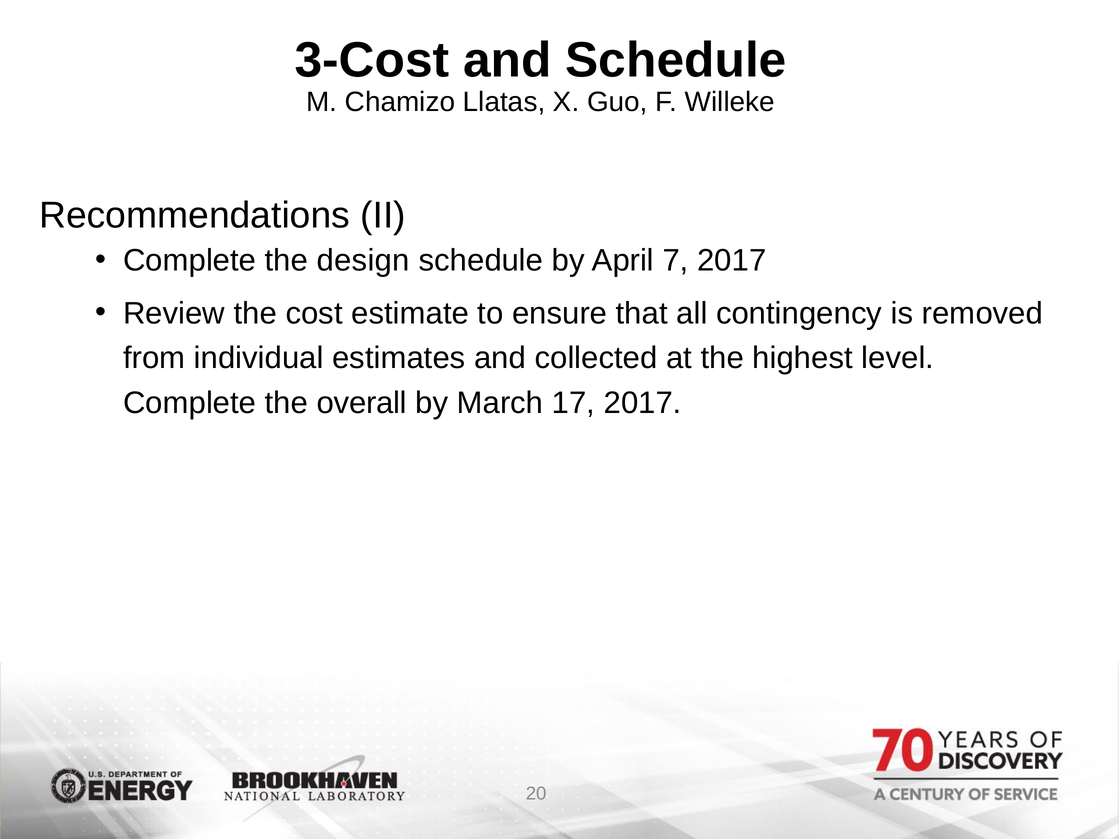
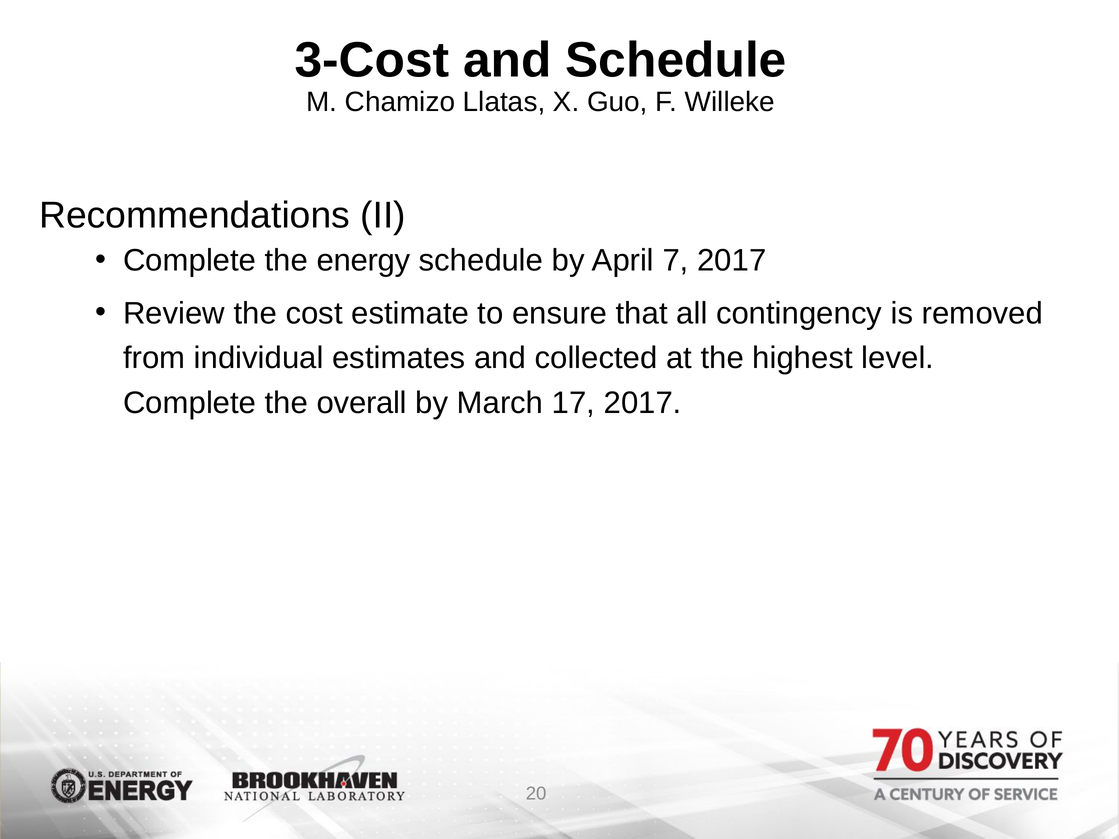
design: design -> energy
